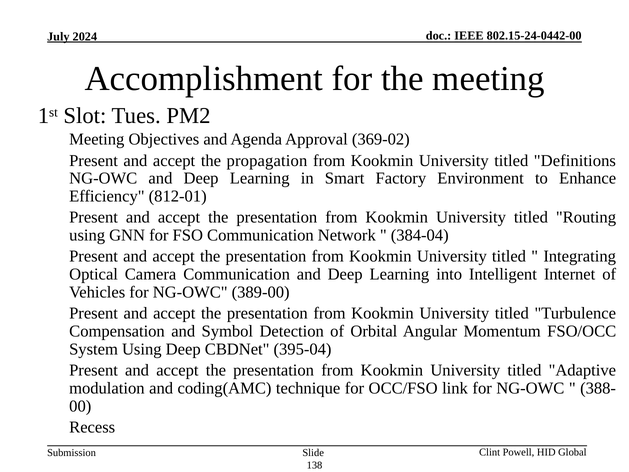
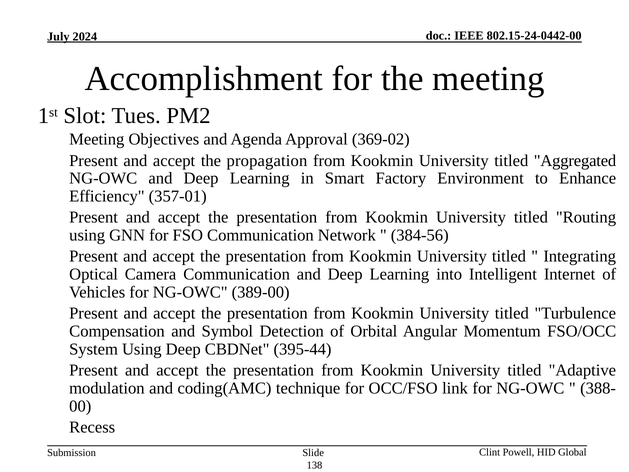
Definitions: Definitions -> Aggregated
812-01: 812-01 -> 357-01
384-04: 384-04 -> 384-56
395-04: 395-04 -> 395-44
